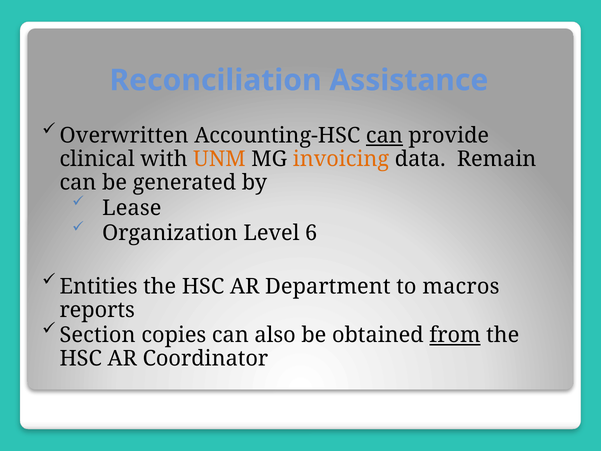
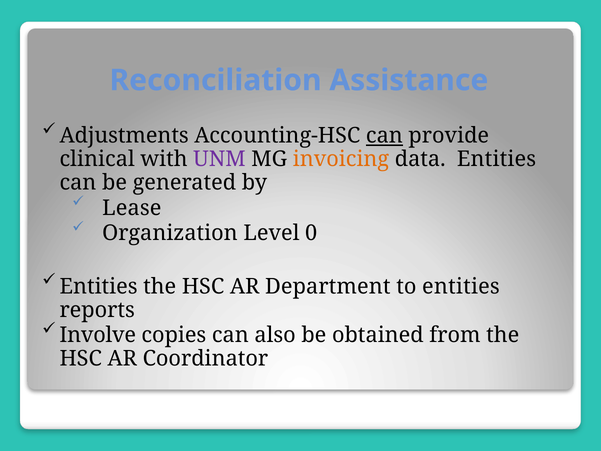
Overwritten: Overwritten -> Adjustments
UNM colour: orange -> purple
data Remain: Remain -> Entities
6: 6 -> 0
to macros: macros -> entities
Section: Section -> Involve
from underline: present -> none
